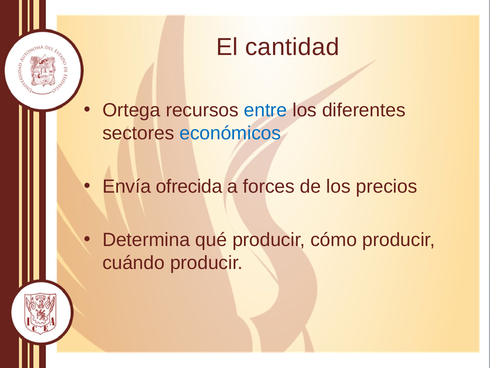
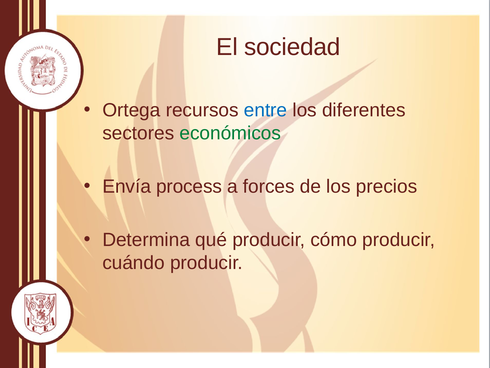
cantidad: cantidad -> sociedad
económicos colour: blue -> green
ofrecida: ofrecida -> process
